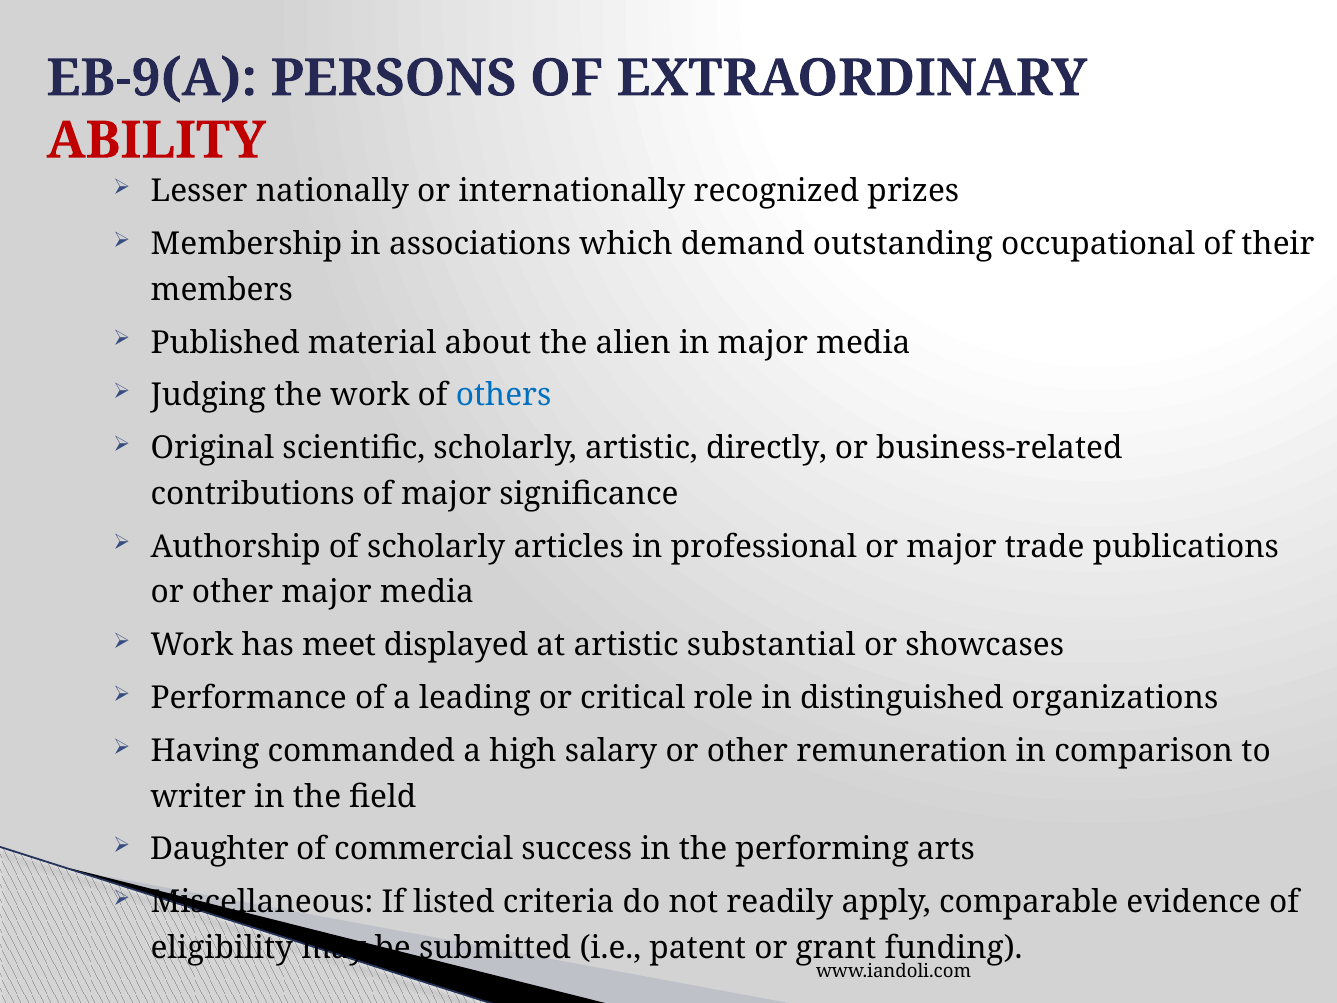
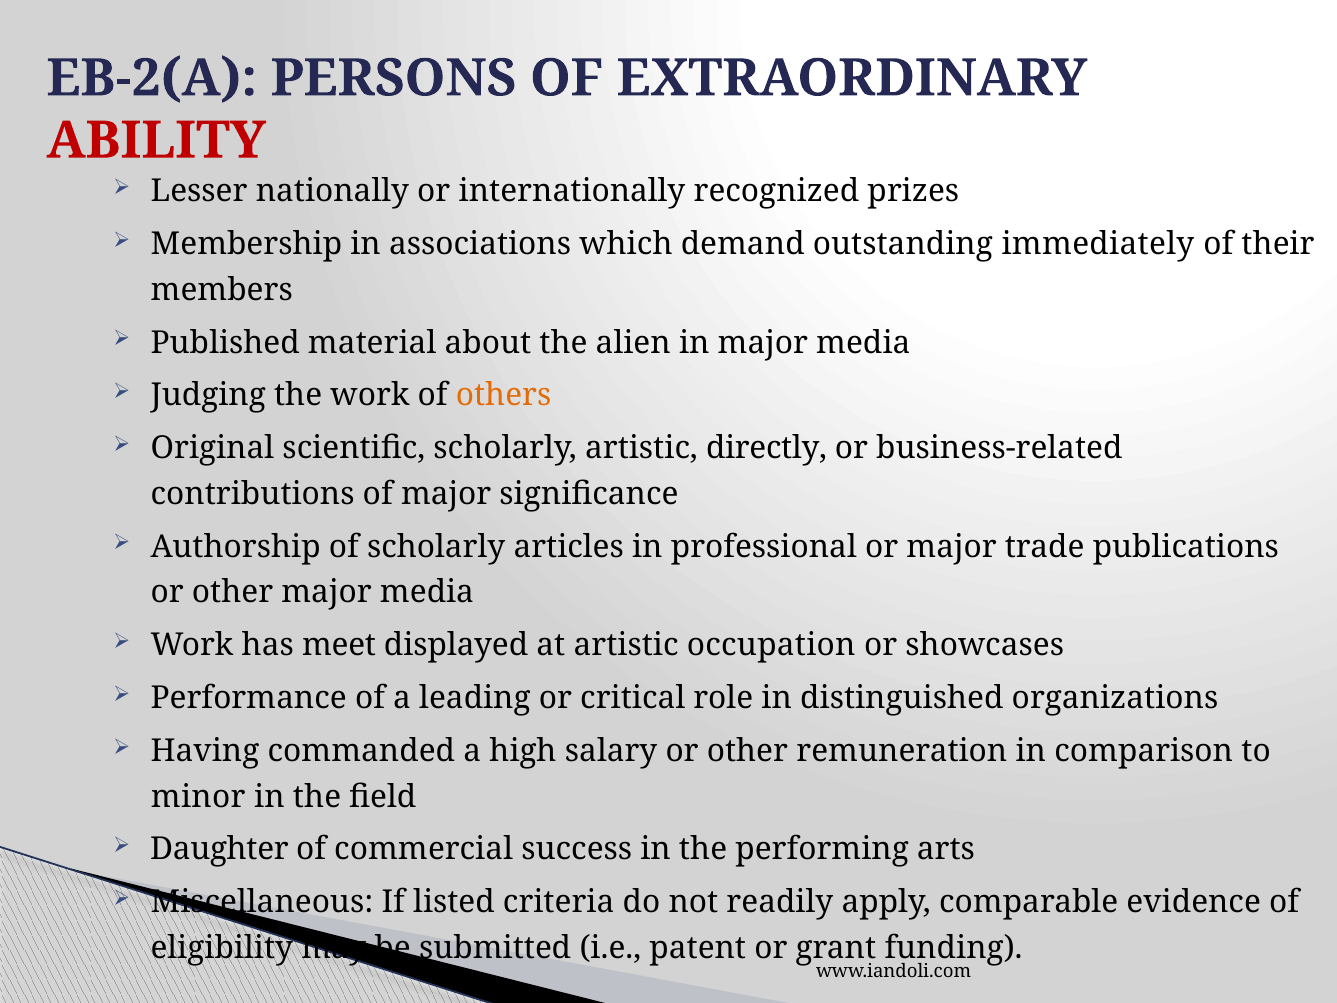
EB-9(A: EB-9(A -> EB-2(A
occupational: occupational -> immediately
others colour: blue -> orange
substantial: substantial -> occupation
writer: writer -> minor
